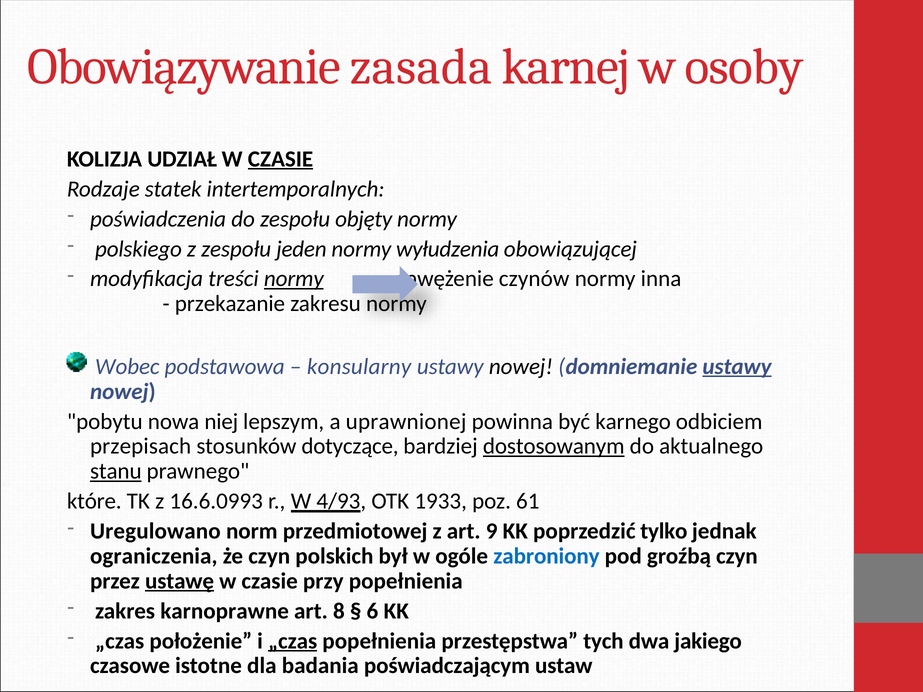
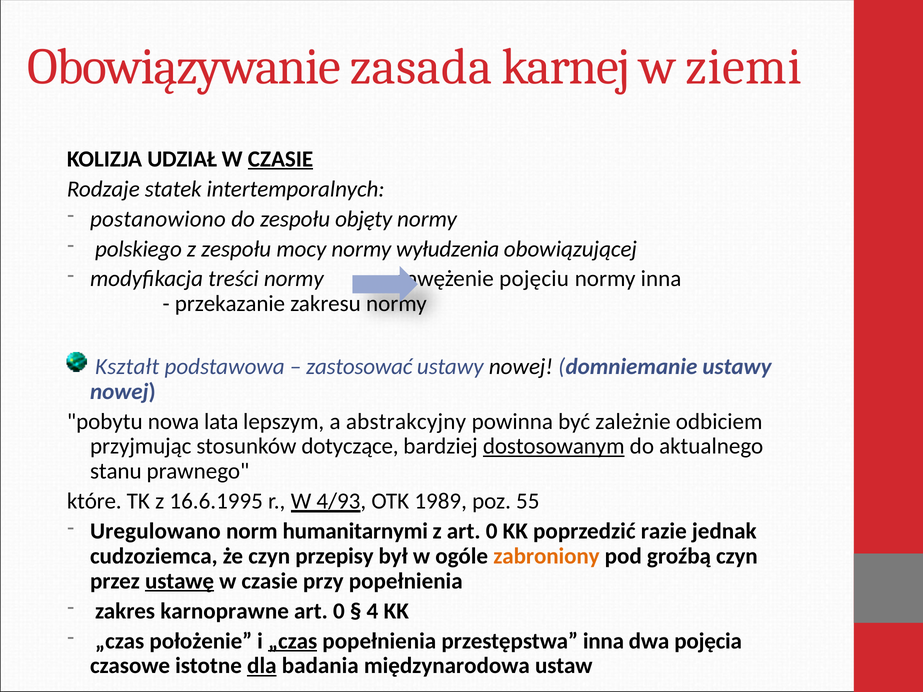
osoby: osoby -> ziemi
poświadczenia: poświadczenia -> postanowiono
jeden: jeden -> mocy
normy at (294, 279) underline: present -> none
czynów: czynów -> pojęciu
Wobec: Wobec -> Kształt
konsularny: konsularny -> zastosować
ustawy at (737, 367) underline: present -> none
niej: niej -> lata
uprawnionej: uprawnionej -> abstrakcyjny
karnego: karnego -> zależnie
przepisach: przepisach -> przyjmując
stanu underline: present -> none
16.6.0993: 16.6.0993 -> 16.6.1995
1933: 1933 -> 1989
61: 61 -> 55
przedmiotowej: przedmiotowej -> humanitarnymi
z art 9: 9 -> 0
tylko: tylko -> razie
ograniczenia: ograniczenia -> cudzoziemca
polskich: polskich -> przepisy
zabroniony colour: blue -> orange
8 at (339, 611): 8 -> 0
6: 6 -> 4
przestępstwa tych: tych -> inna
jakiego: jakiego -> pojęcia
dla underline: none -> present
poświadczającym: poświadczającym -> międzynarodowa
